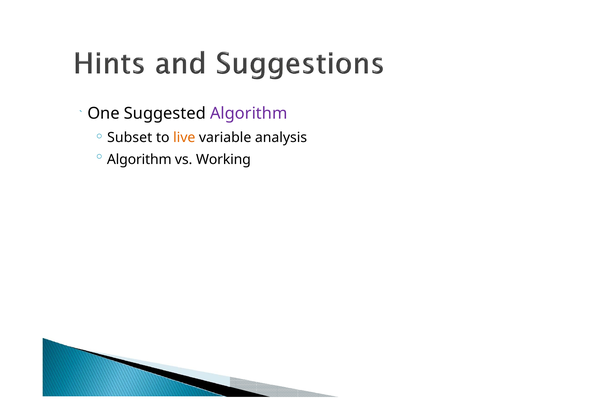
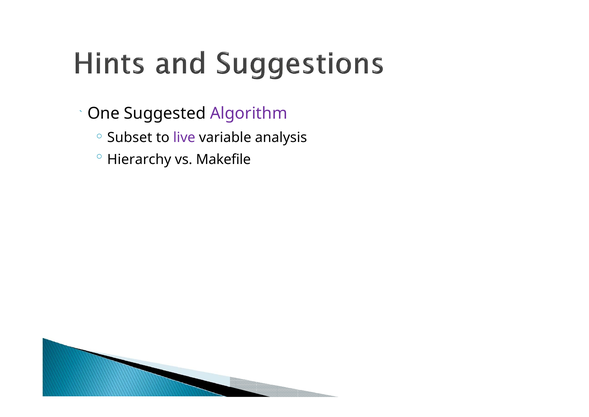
live colour: orange -> purple
Algorithm at (139, 159): Algorithm -> Hierarchy
Working: Working -> Makefile
